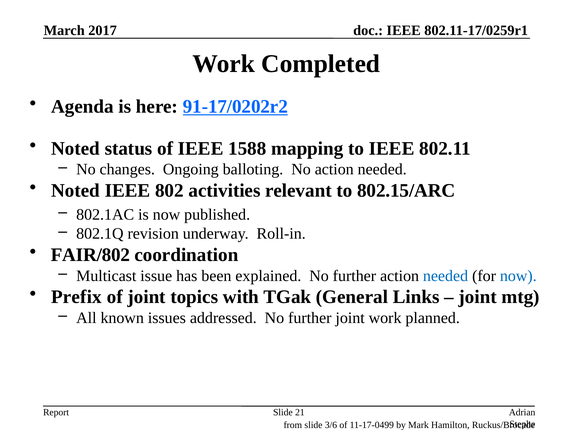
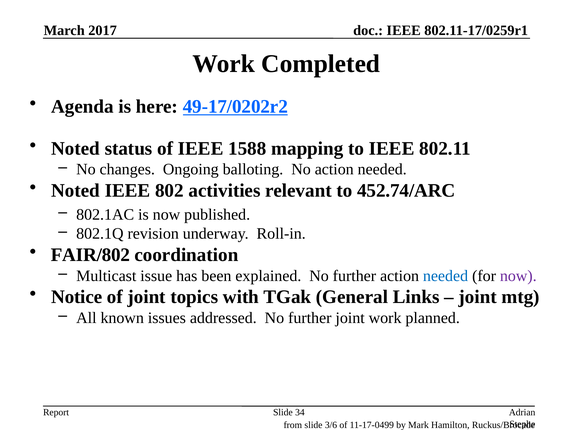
91-17/0202r2: 91-17/0202r2 -> 49-17/0202r2
802.15/ARC: 802.15/ARC -> 452.74/ARC
now at (518, 276) colour: blue -> purple
Prefix: Prefix -> Notice
21: 21 -> 34
